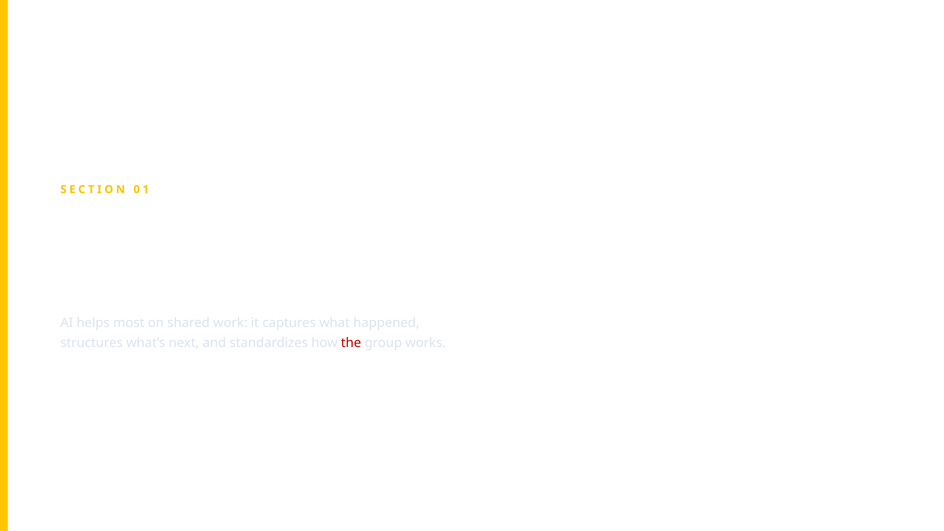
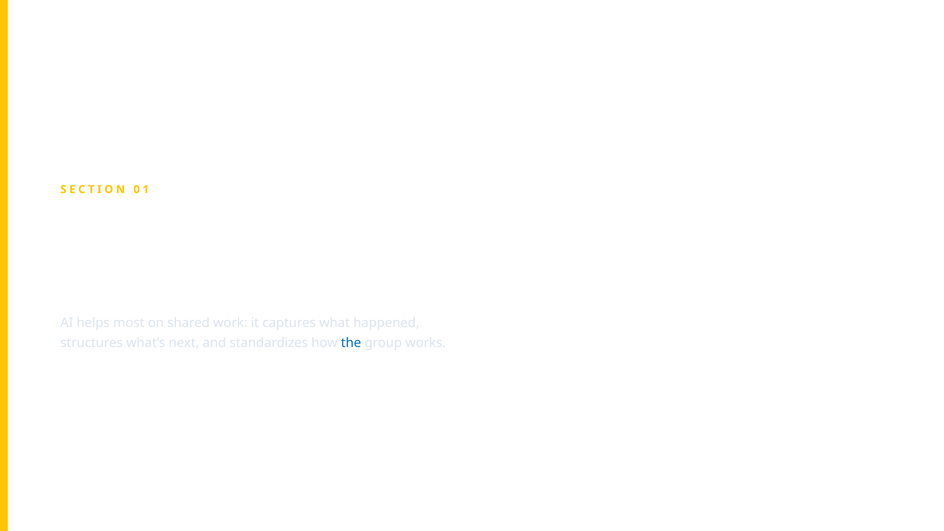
the colour: red -> blue
